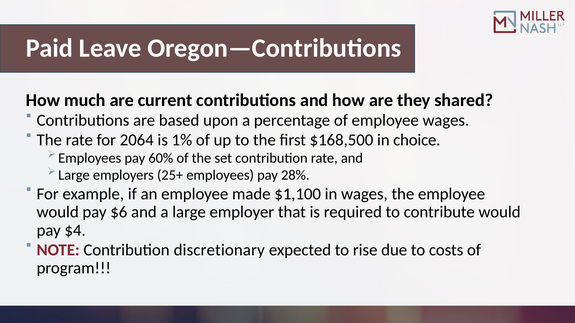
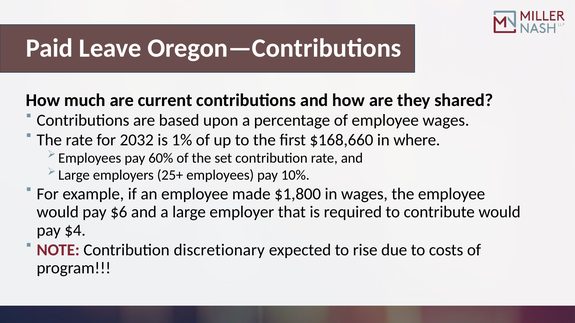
2064: 2064 -> 2032
$168,500: $168,500 -> $168,660
choice: choice -> where
28%: 28% -> 10%
$1,100: $1,100 -> $1,800
